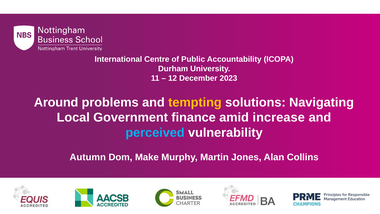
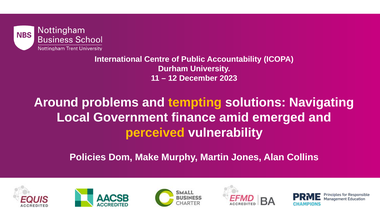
increase: increase -> emerged
perceived colour: light blue -> yellow
Autumn: Autumn -> Policies
